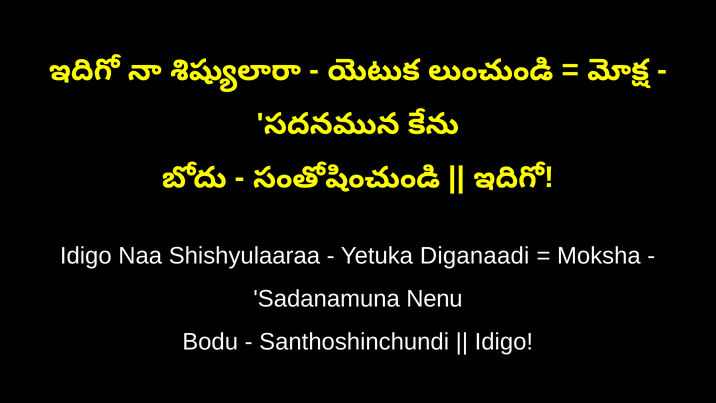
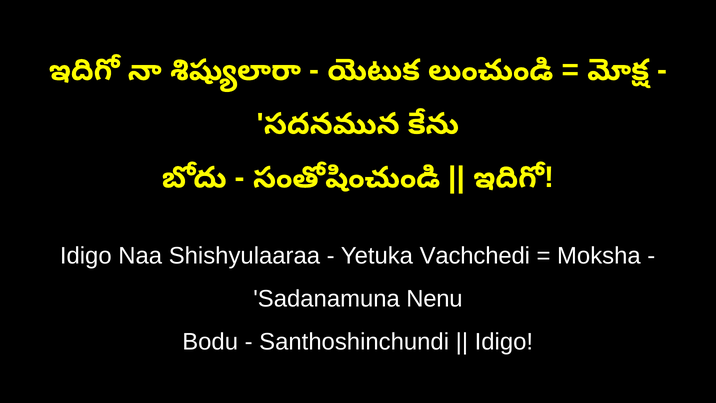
Diganaadi: Diganaadi -> Vachchedi
